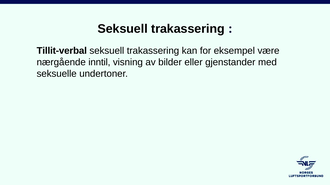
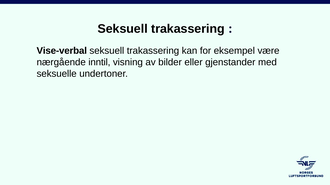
Tillit-verbal: Tillit-verbal -> Vise-verbal
